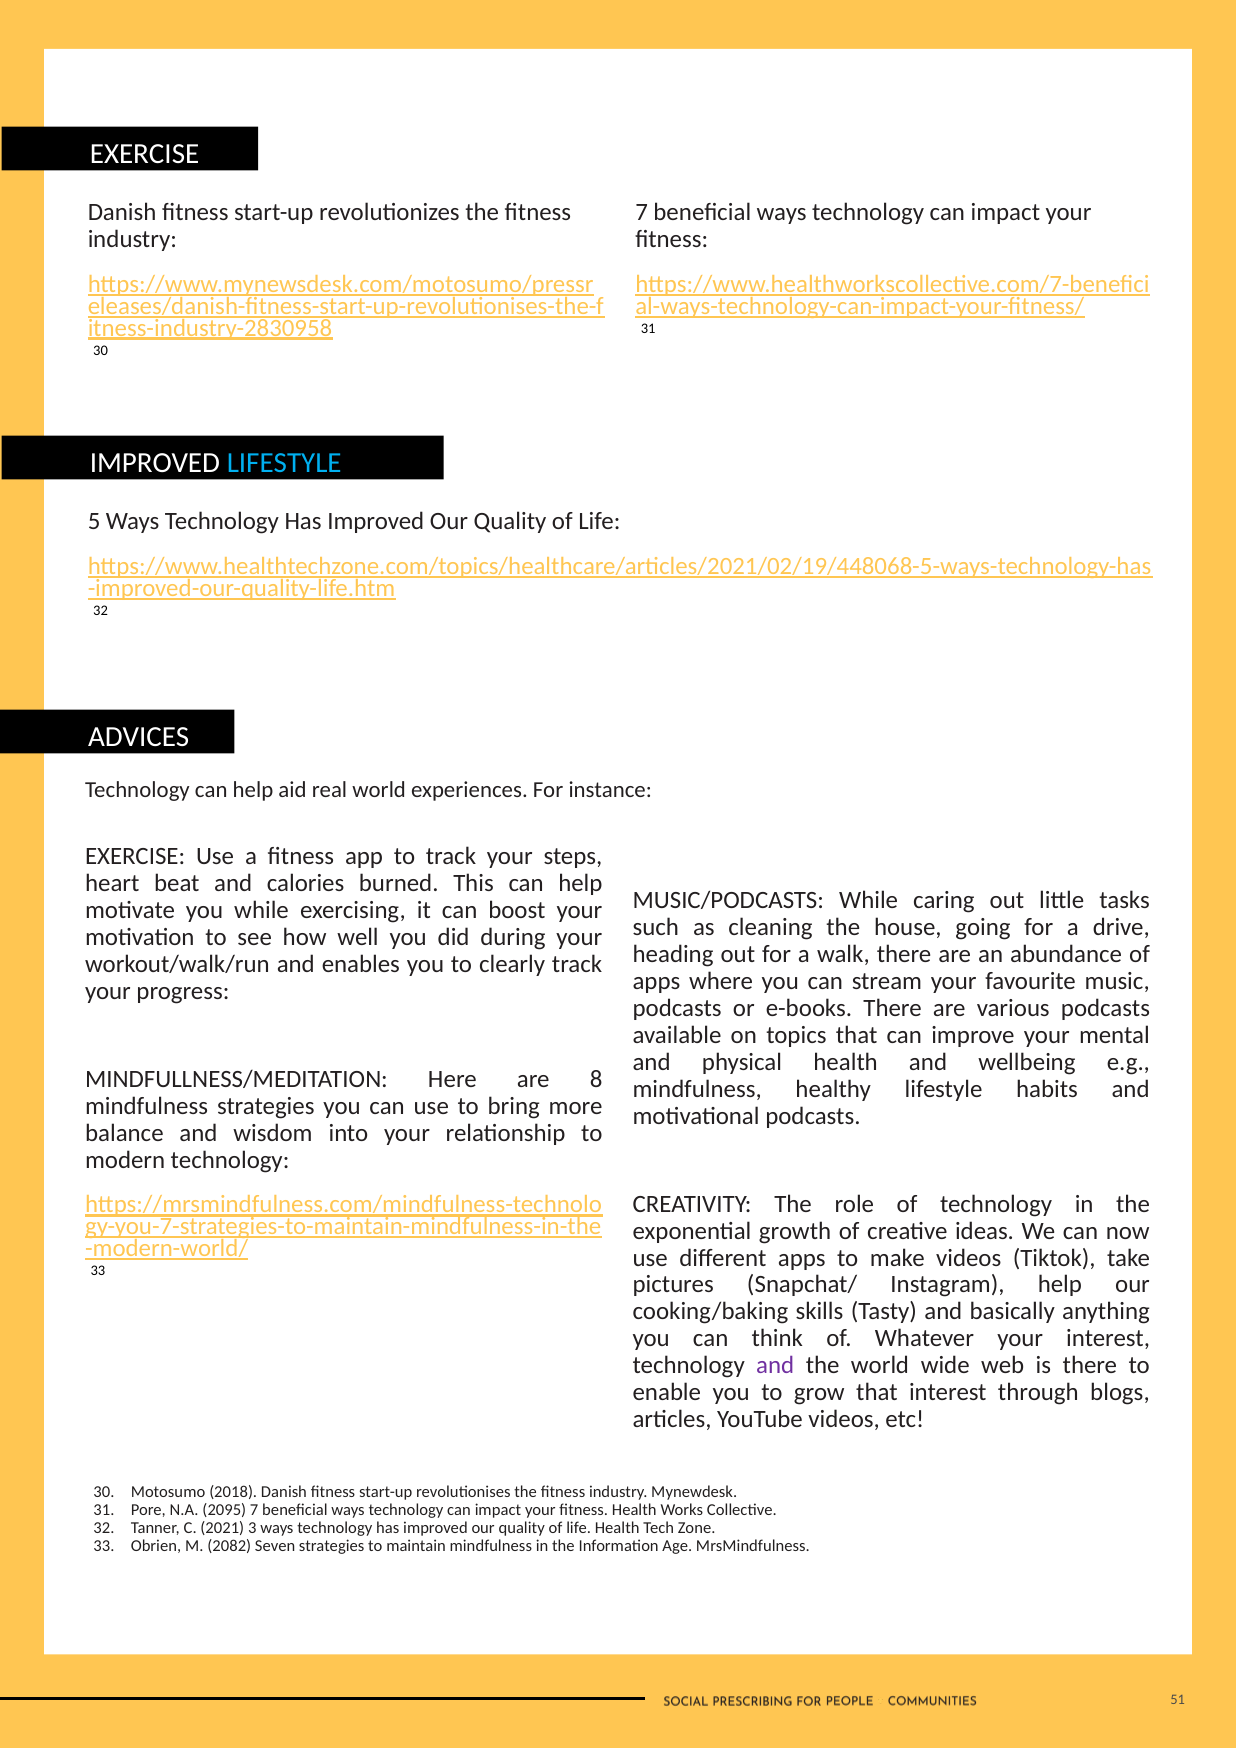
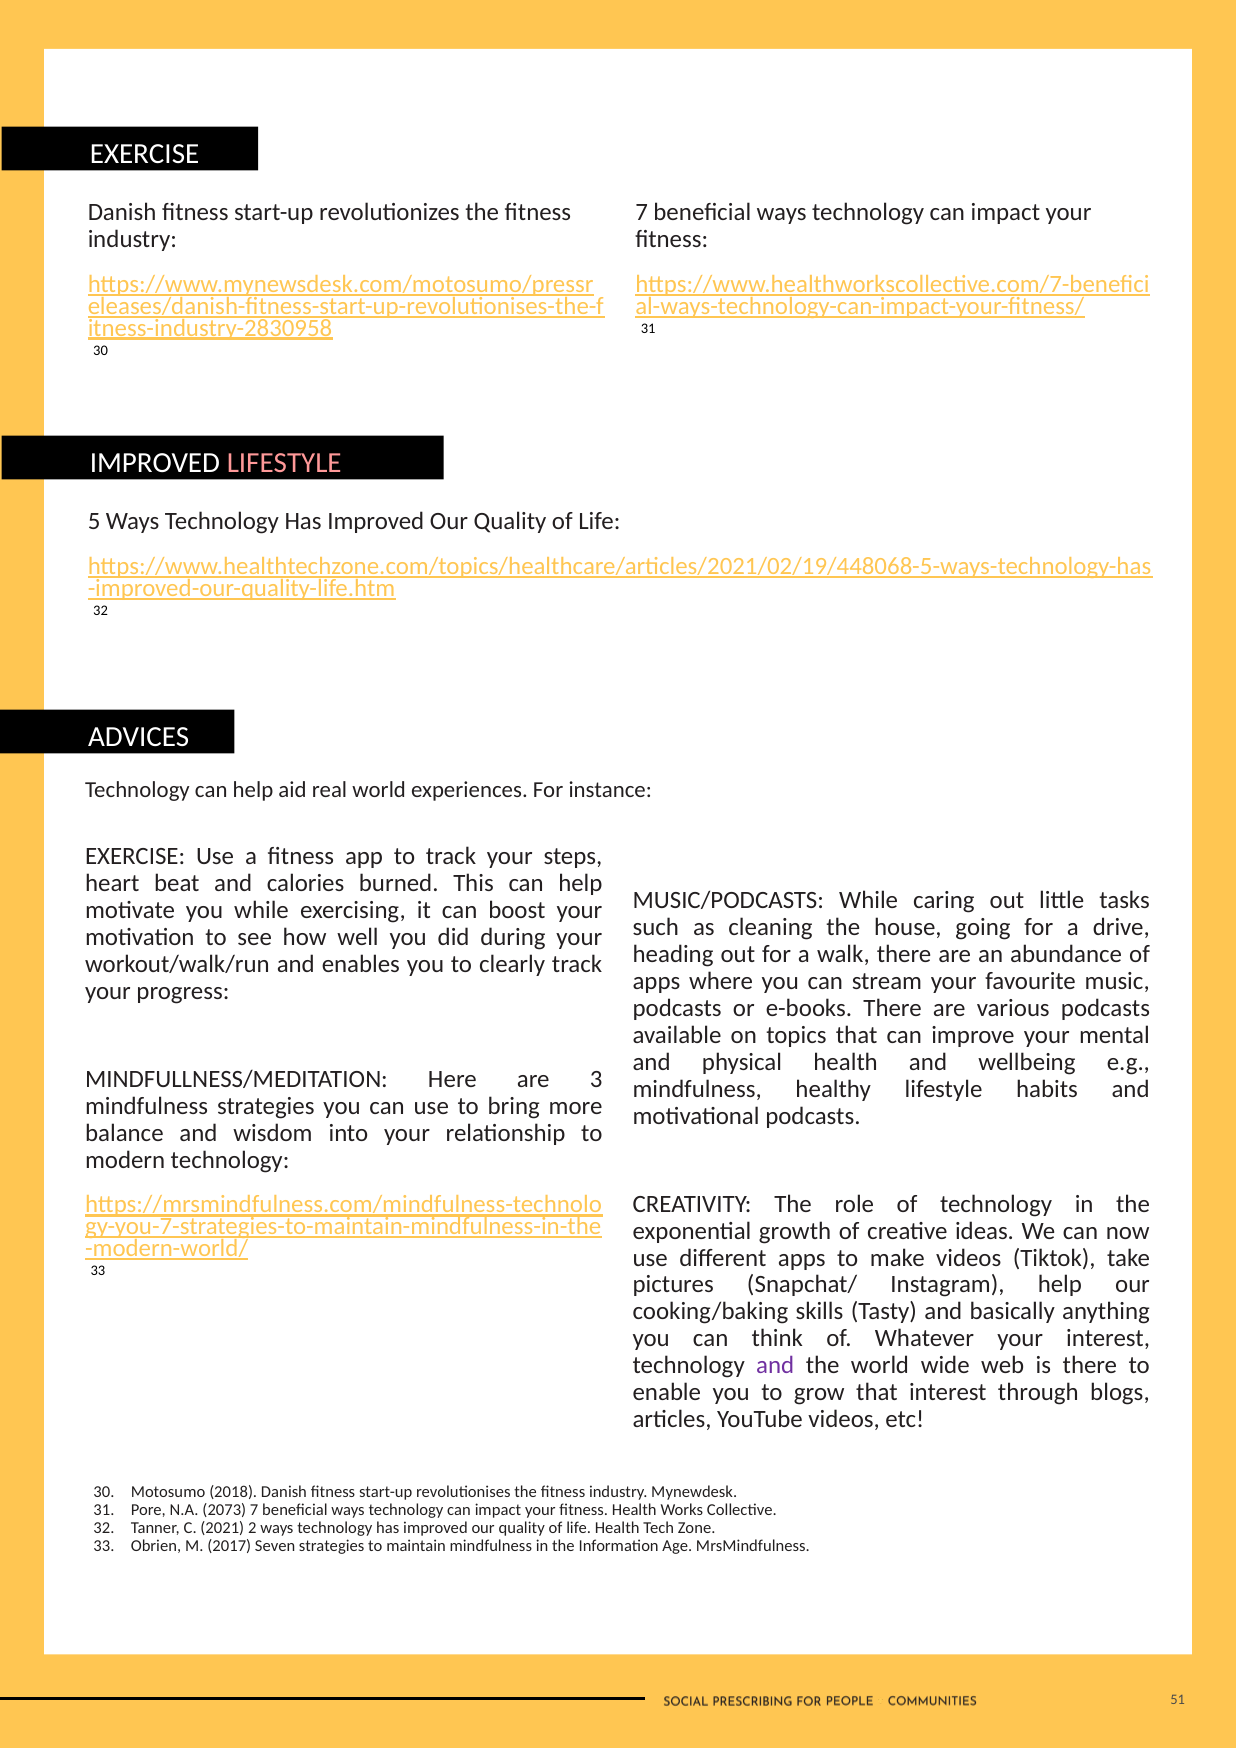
LIFESTYLE at (284, 463) colour: light blue -> pink
8: 8 -> 3
2095: 2095 -> 2073
3: 3 -> 2
2082: 2082 -> 2017
